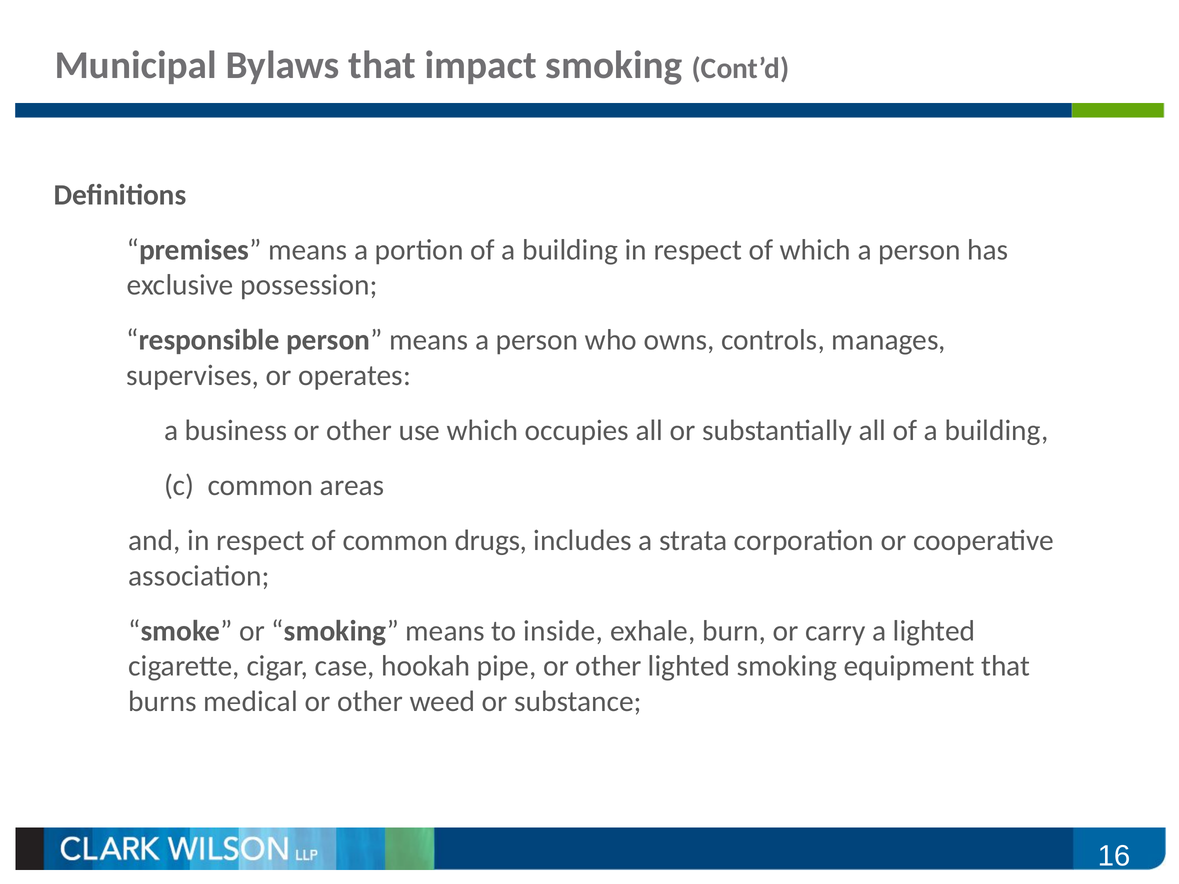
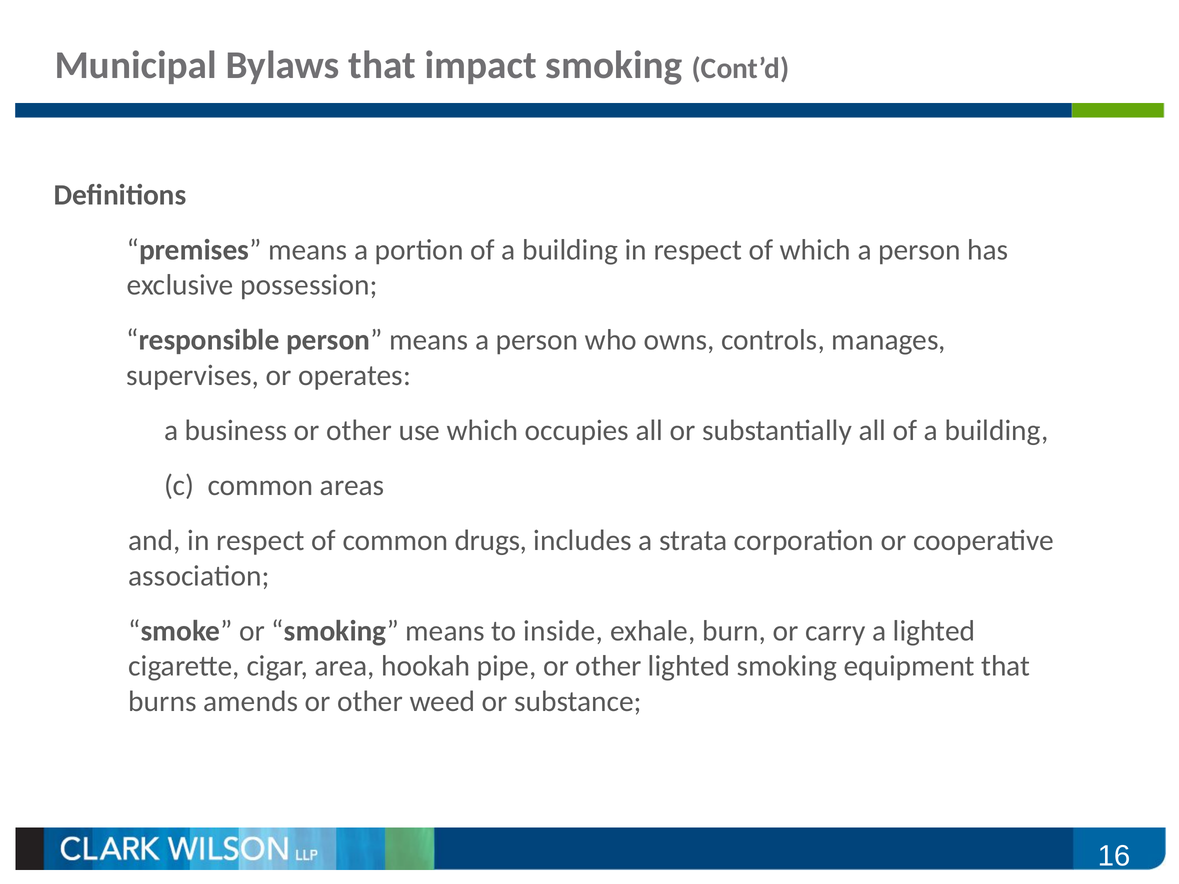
case: case -> area
medical: medical -> amends
